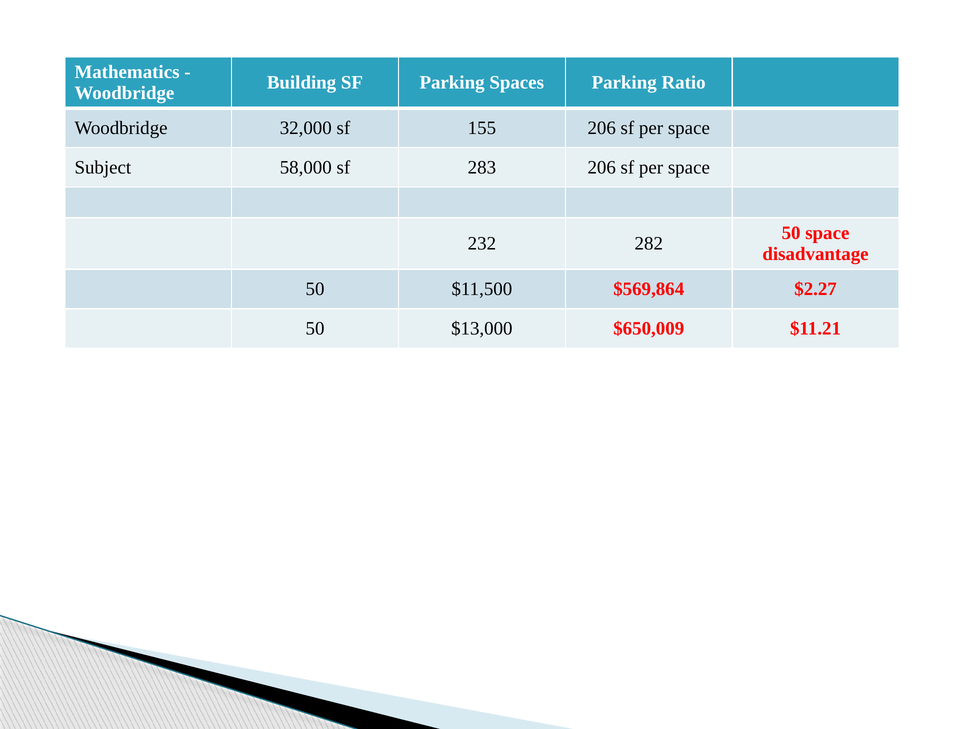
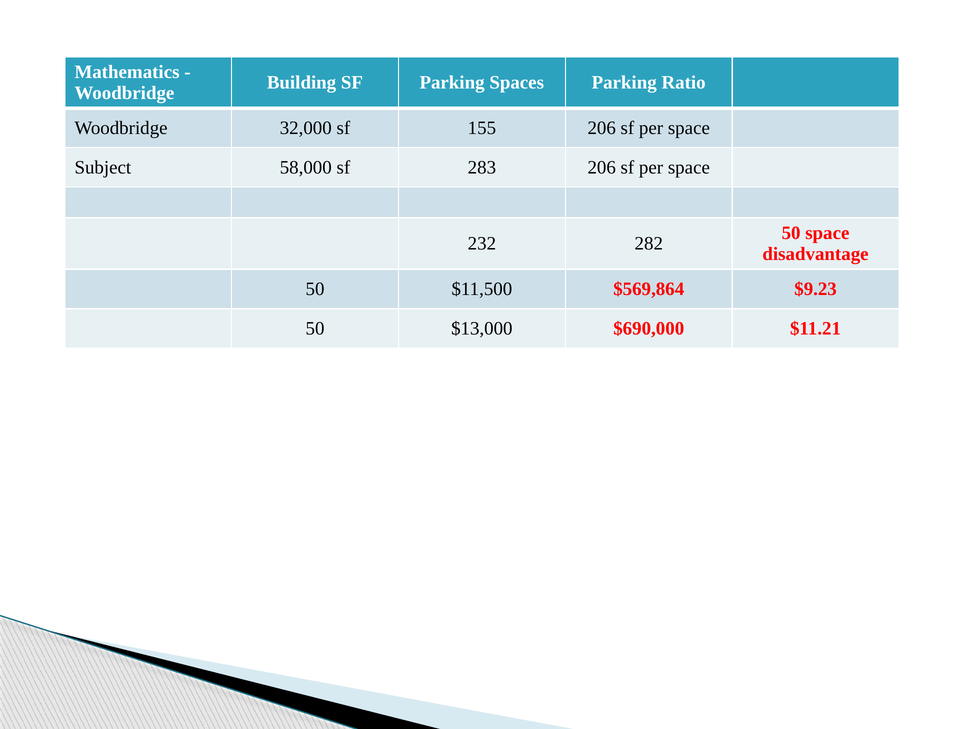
$2.27: $2.27 -> $9.23
$650,009: $650,009 -> $690,000
